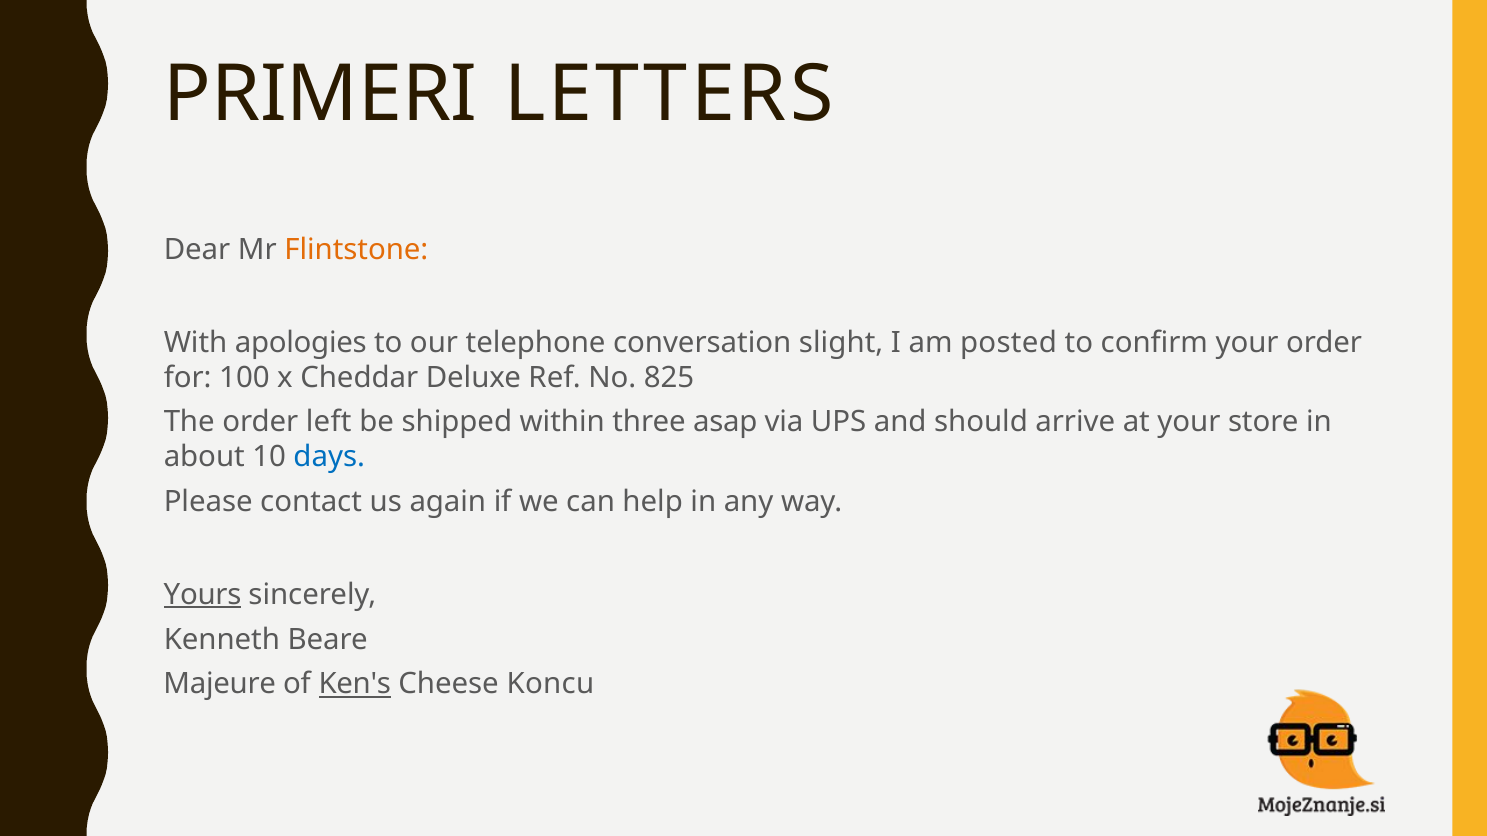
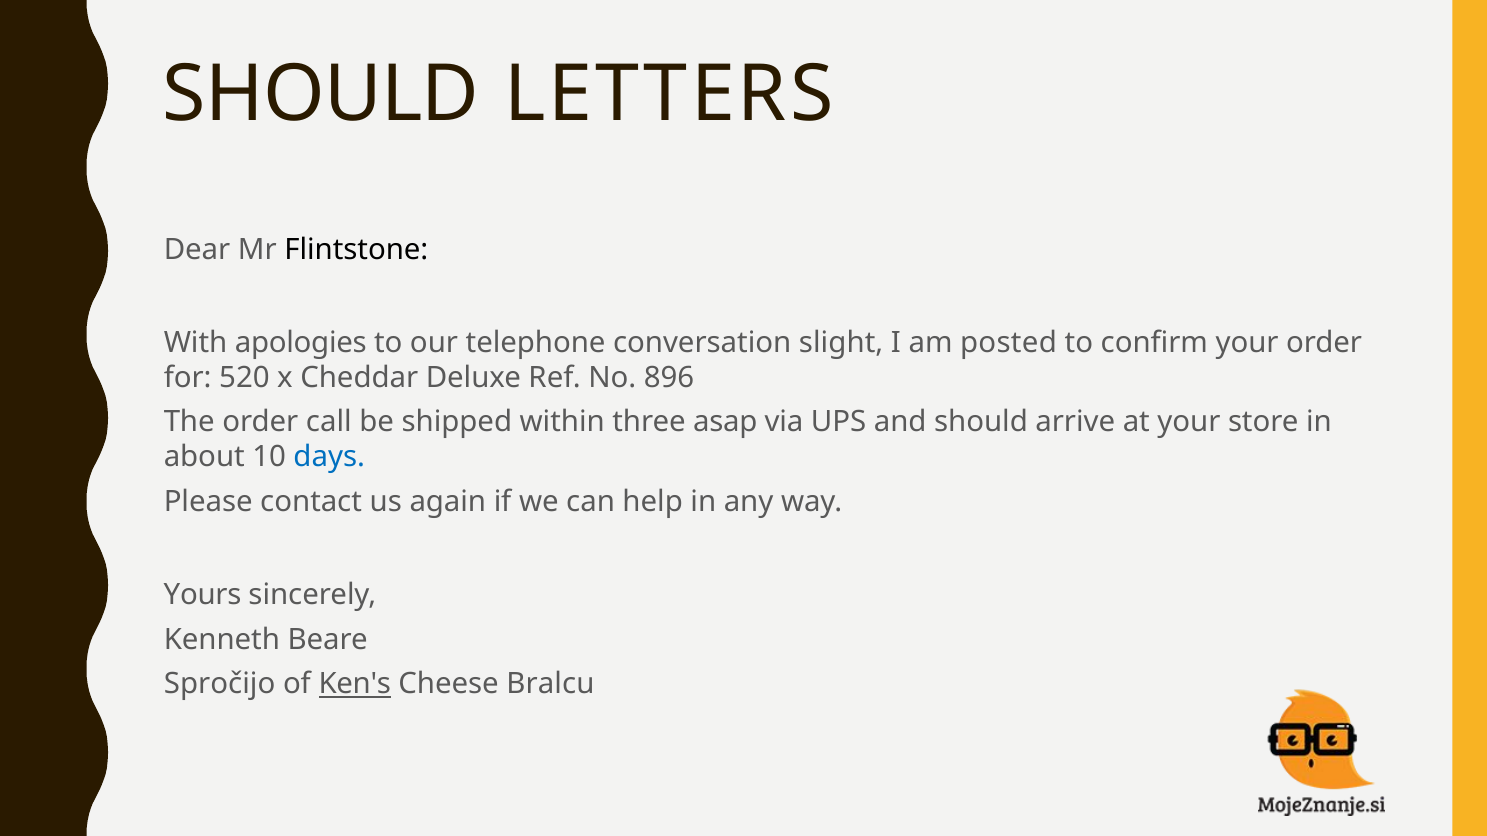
PRIMERI at (321, 94): PRIMERI -> SHOULD
Flintstone colour: orange -> black
100: 100 -> 520
825: 825 -> 896
left: left -> call
Yours underline: present -> none
Majeure: Majeure -> Spročijo
Koncu: Koncu -> Bralcu
